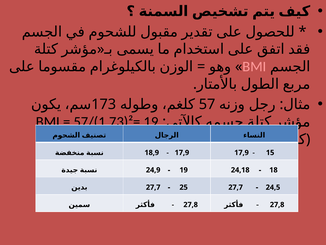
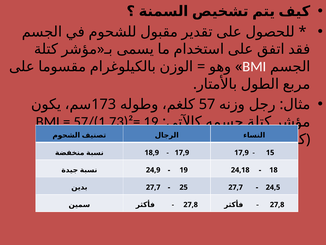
BMI at (254, 66) colour: pink -> white
